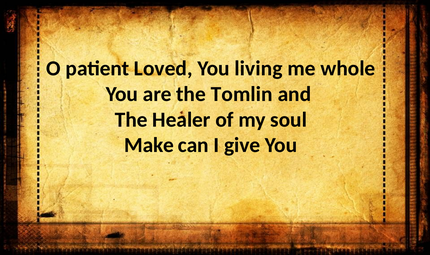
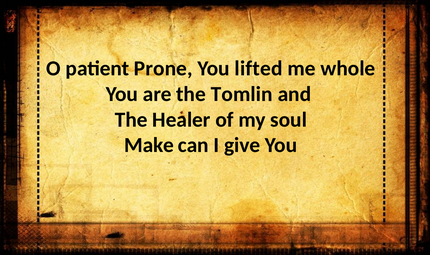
Loved: Loved -> Prone
living: living -> lifted
